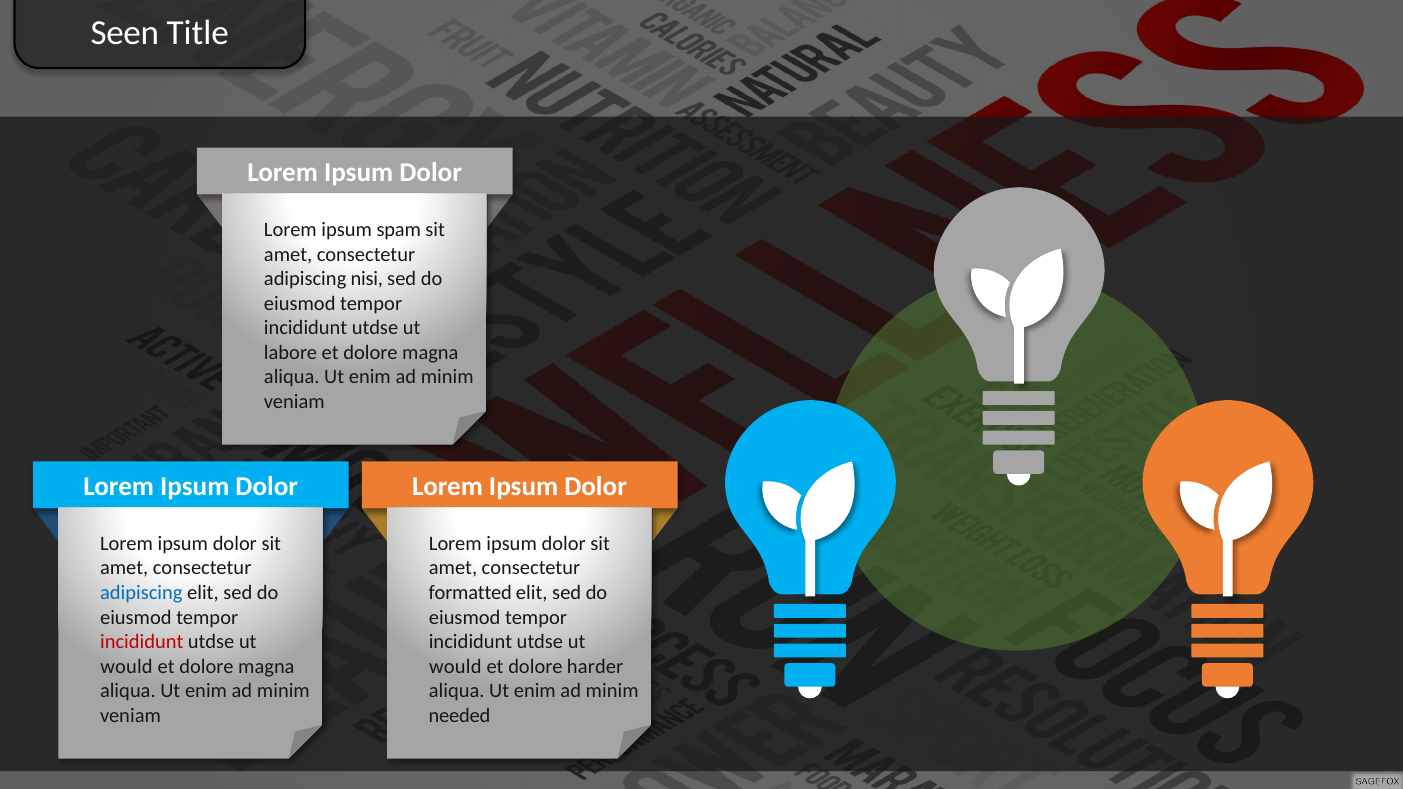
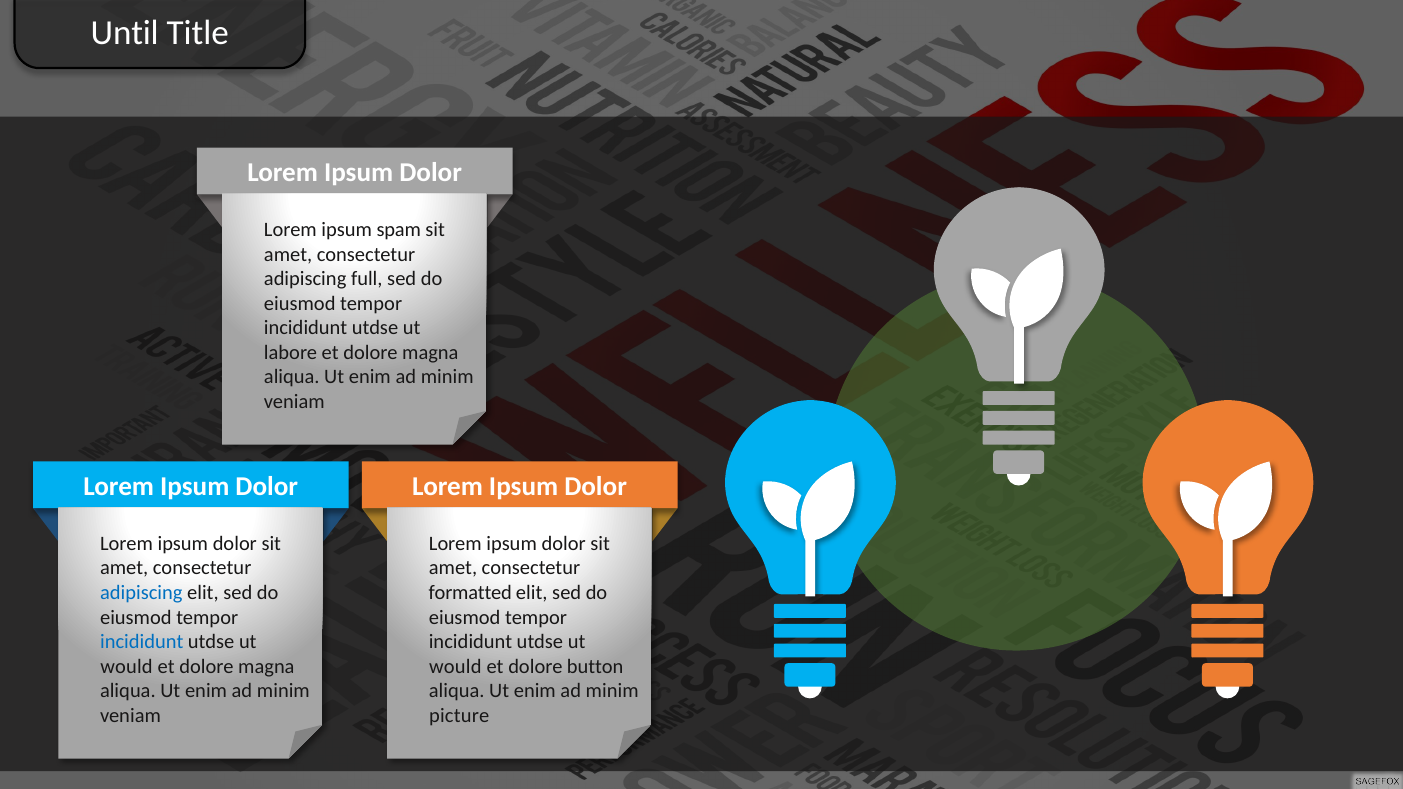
Seen: Seen -> Until
nisi: nisi -> full
incididunt at (142, 642) colour: red -> blue
harder: harder -> button
needed: needed -> picture
